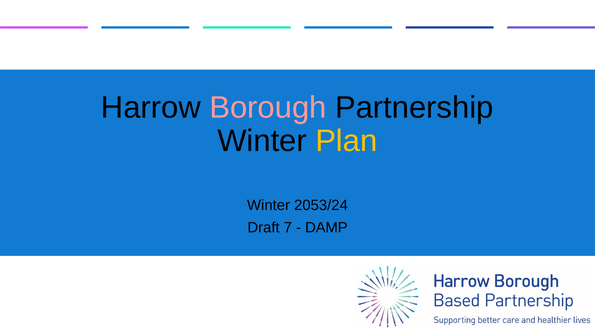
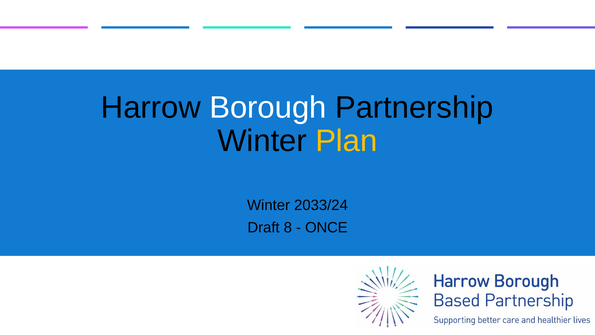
Borough colour: pink -> white
2053/24: 2053/24 -> 2033/24
7: 7 -> 8
DAMP: DAMP -> ONCE
